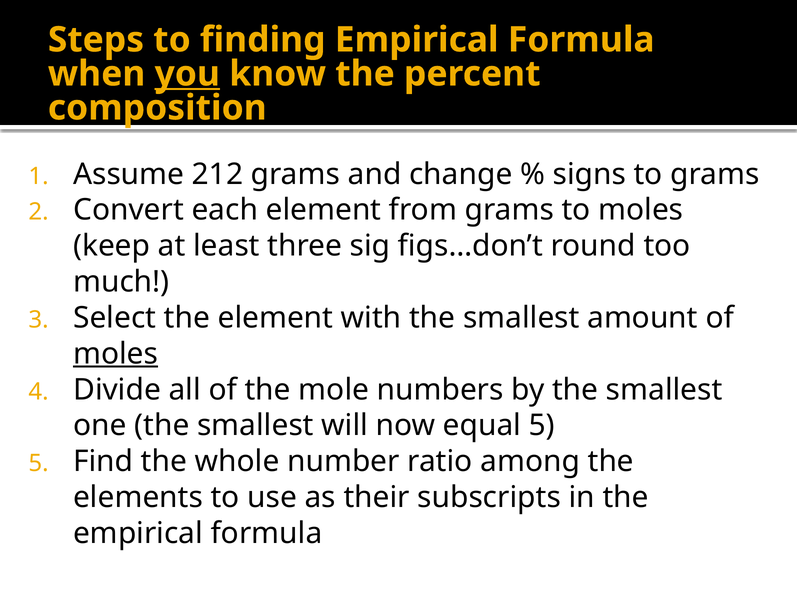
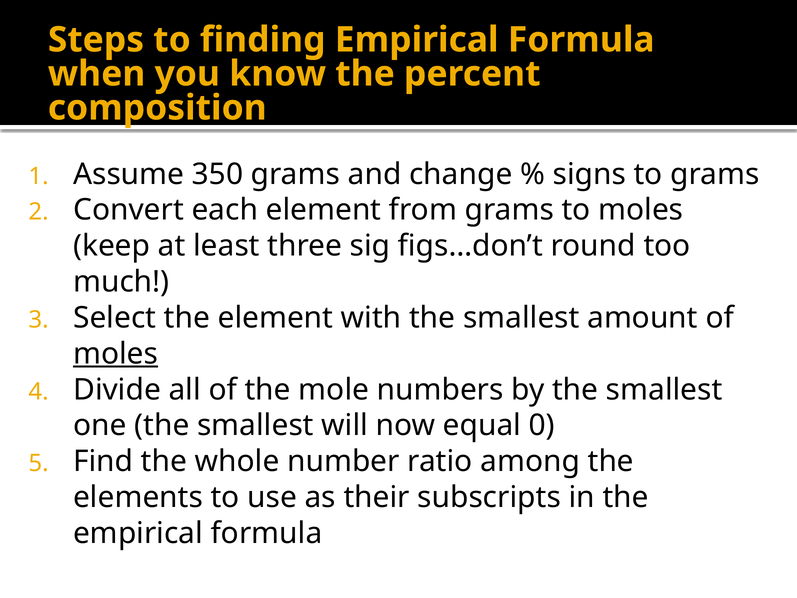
you underline: present -> none
212: 212 -> 350
equal 5: 5 -> 0
